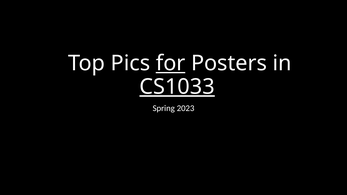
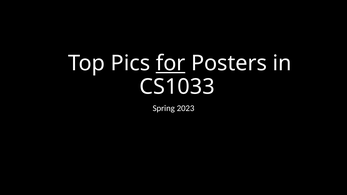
CS1033 underline: present -> none
